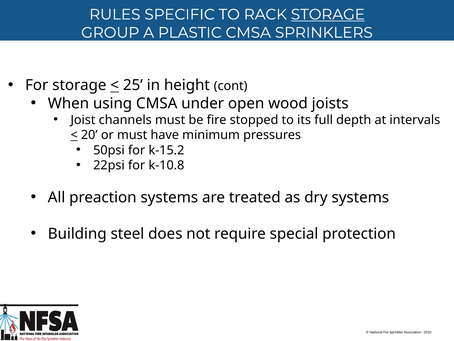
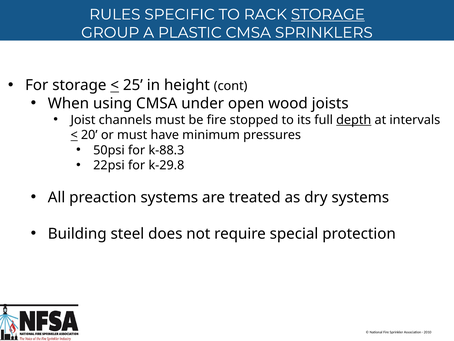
depth underline: none -> present
k-15.2: k-15.2 -> k-88.3
k-10.8: k-10.8 -> k-29.8
